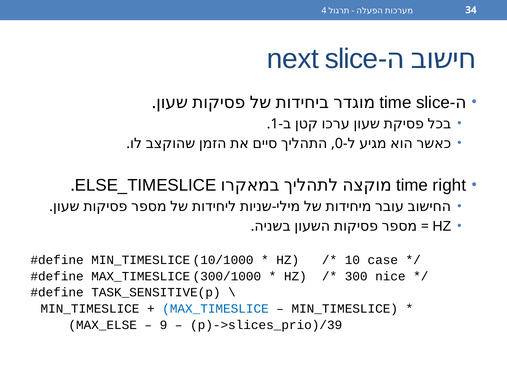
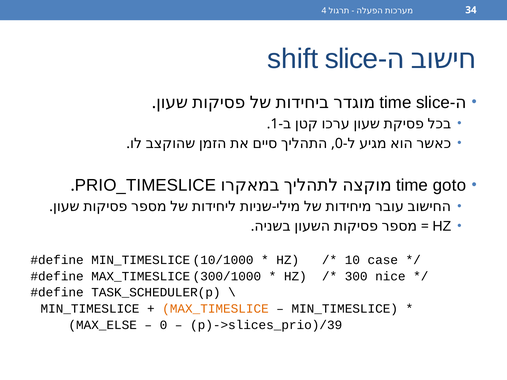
next: next -> shift
ELSE_TIMESLICE: ELSE_TIMESLICE -> PRIO_TIMESLICE
right: right -> goto
TASK_SENSITIVE(p: TASK_SENSITIVE(p -> TASK_SCHEDULER(p
MAX_TIMESLICE colour: blue -> orange
9 at (164, 325): 9 -> 0
